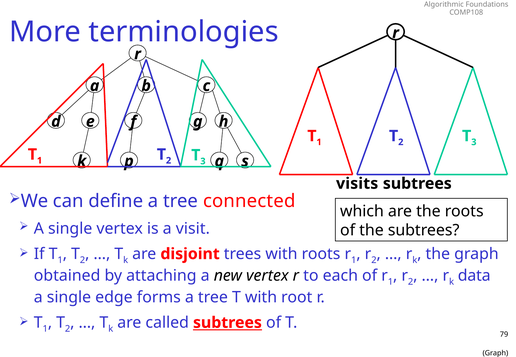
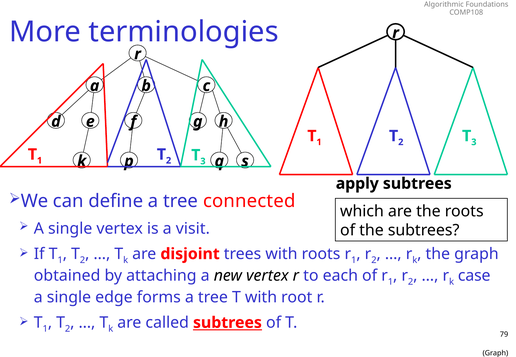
visits: visits -> apply
data: data -> case
